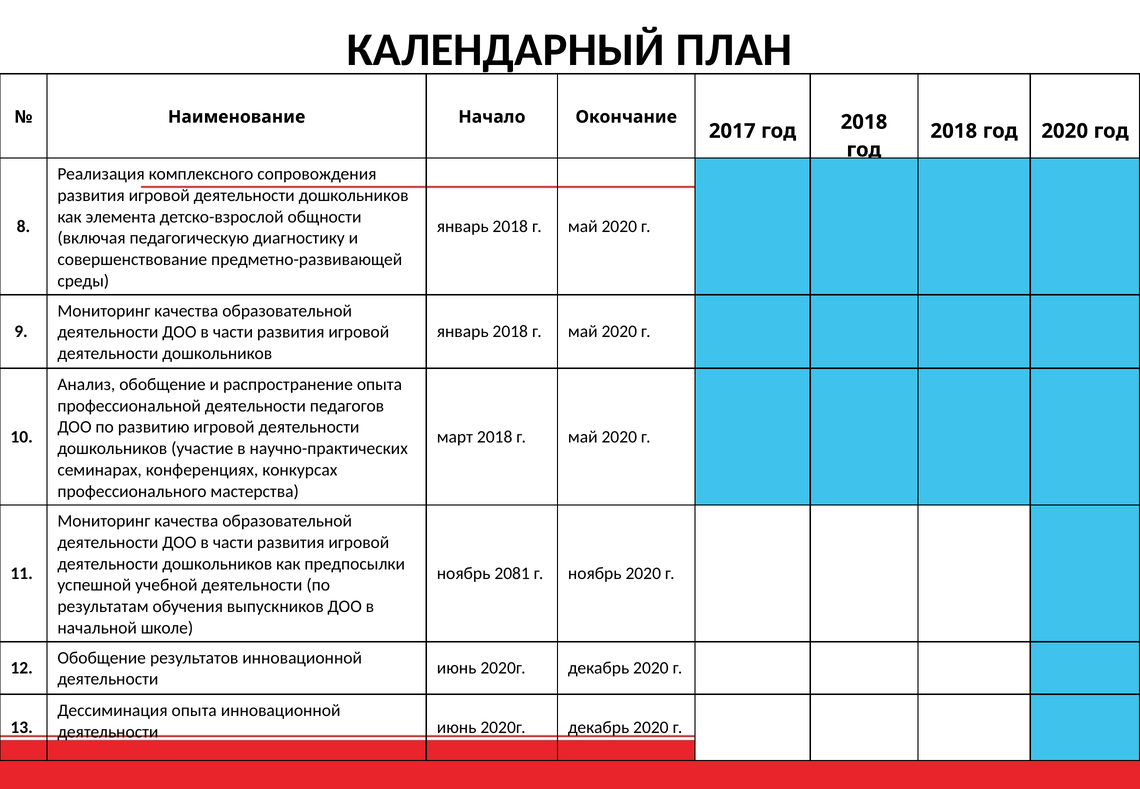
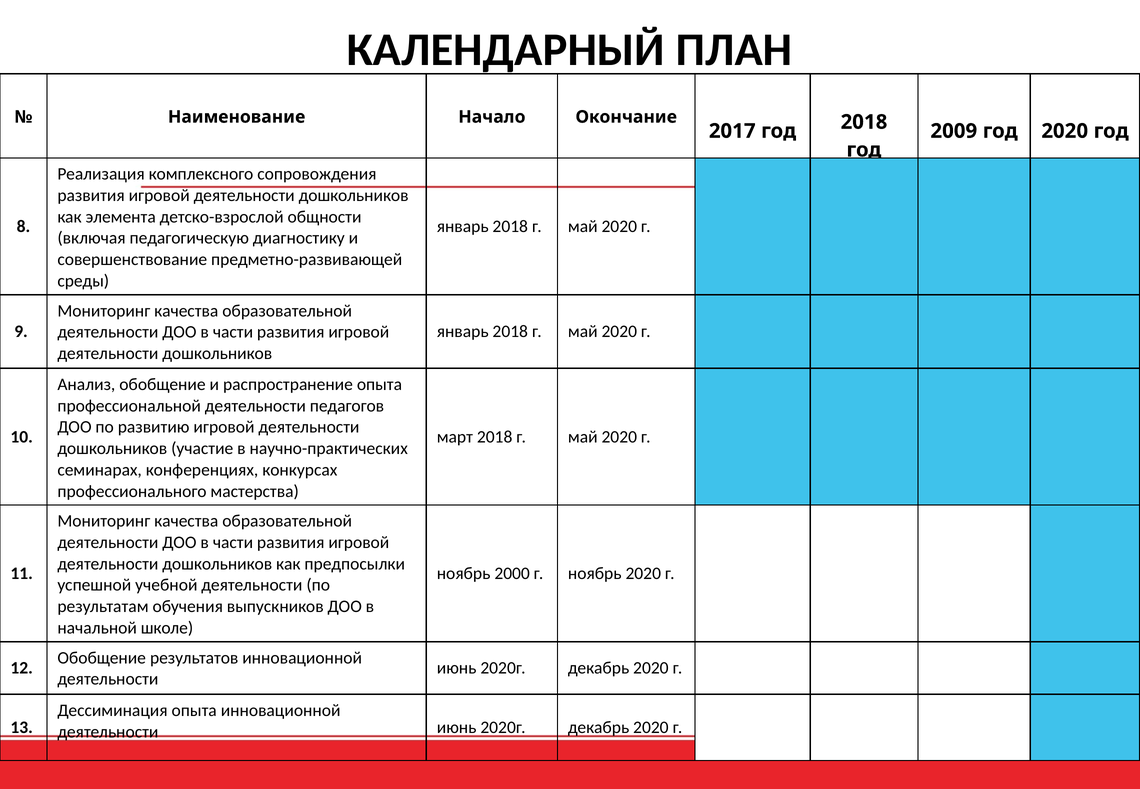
2018 at (954, 131): 2018 -> 2009
2081: 2081 -> 2000
